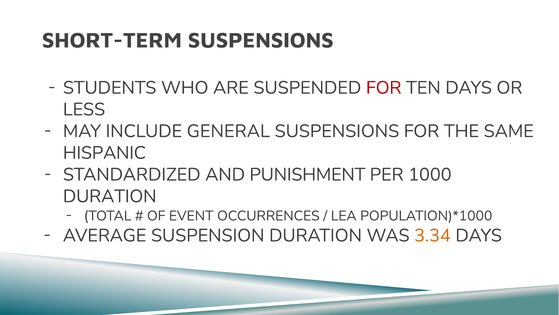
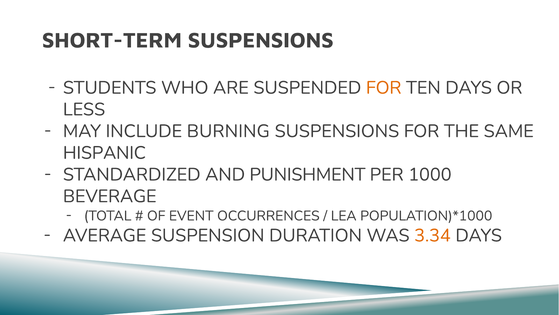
FOR at (384, 88) colour: red -> orange
GENERAL: GENERAL -> BURNING
DURATION at (110, 196): DURATION -> BEVERAGE
